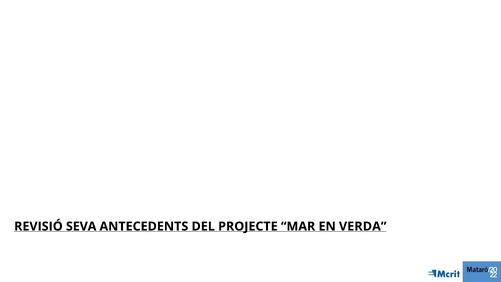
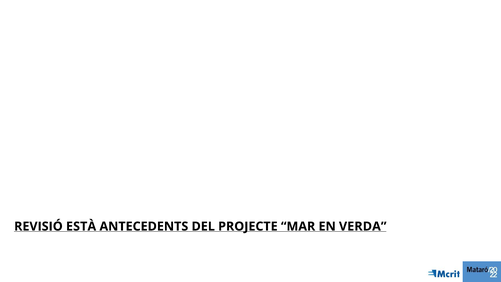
SEVA: SEVA -> ESTÀ
